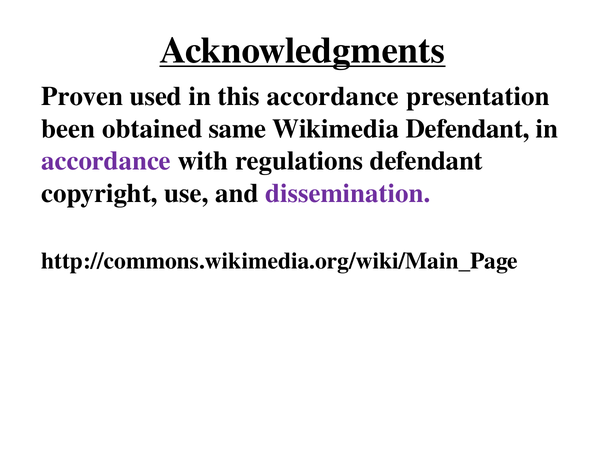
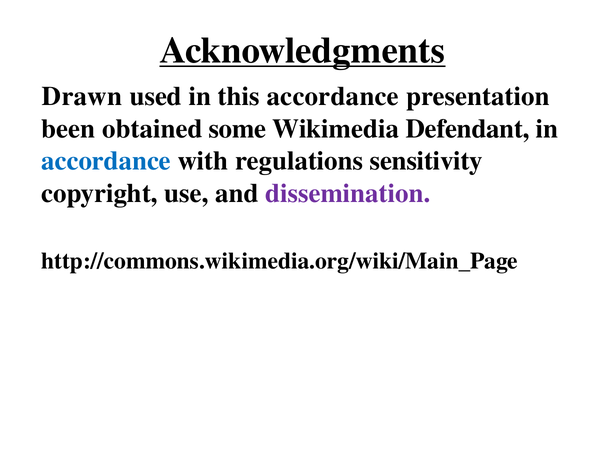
Proven: Proven -> Drawn
same: same -> some
accordance at (106, 161) colour: purple -> blue
regulations defendant: defendant -> sensitivity
